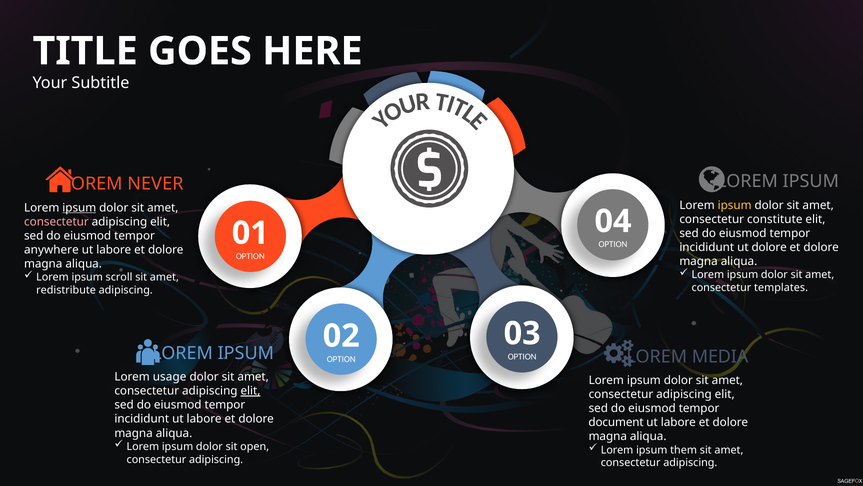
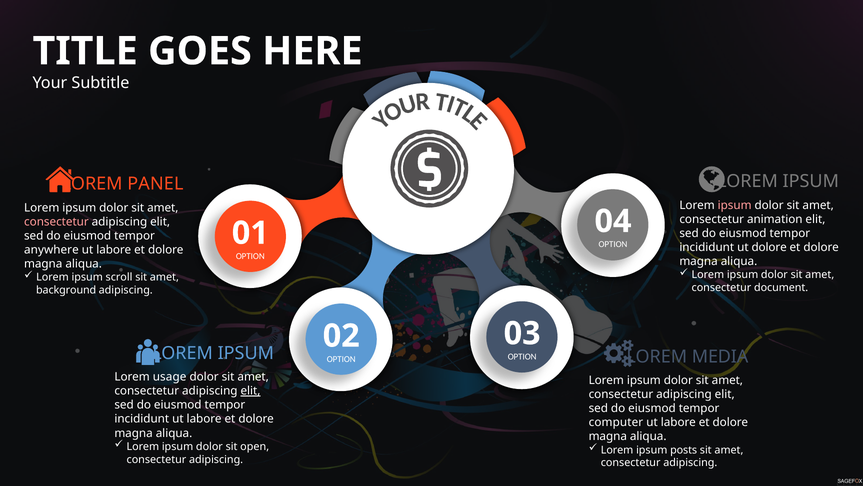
NEVER: NEVER -> PANEL
ipsum at (735, 205) colour: yellow -> pink
ipsum at (79, 207) underline: present -> none
constitute: constitute -> animation
templates: templates -> document
redistribute: redistribute -> background
document: document -> computer
them: them -> posts
